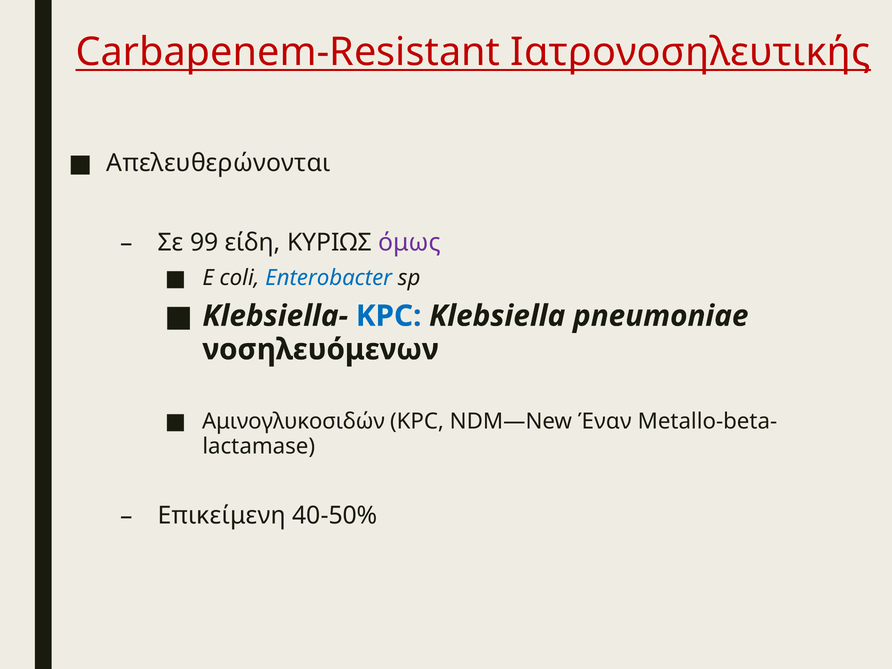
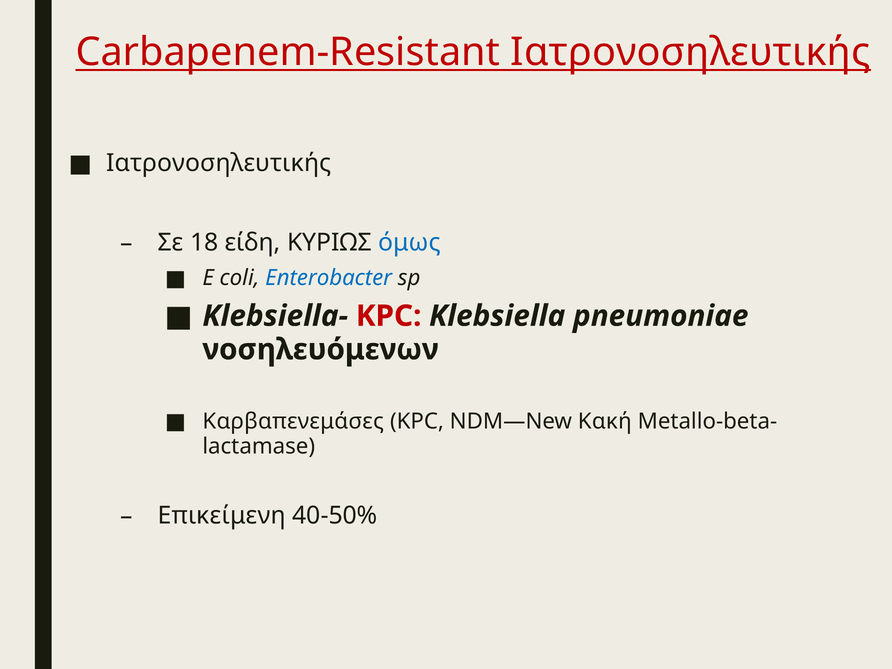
Απελευθερώνονται at (219, 163): Απελευθερώνονται -> Ιατρονοσηλευτικής
99: 99 -> 18
όμως colour: purple -> blue
KPC at (389, 316) colour: blue -> red
Αμινογλυκοσιδών: Αμινογλυκοσιδών -> Καρβαπενεμάσες
Έναν: Έναν -> Κακή
